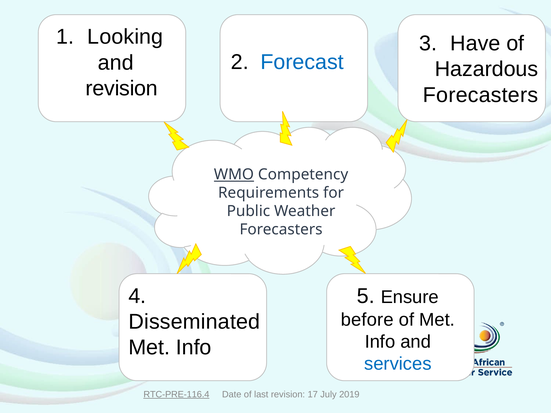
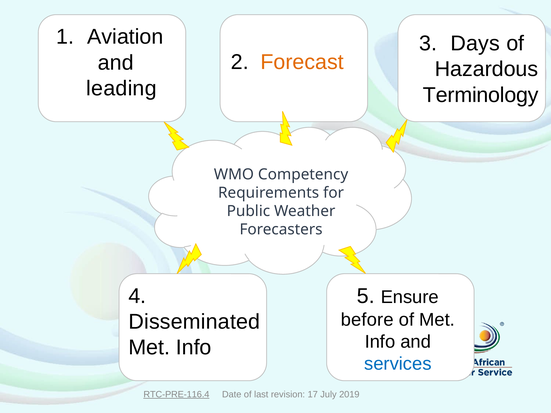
Looking: Looking -> Aviation
Have: Have -> Days
Forecast colour: blue -> orange
revision at (122, 88): revision -> leading
Forecasters at (481, 95): Forecasters -> Terminology
WMO underline: present -> none
